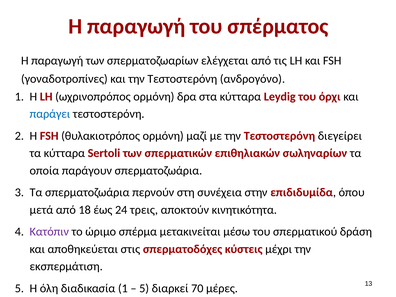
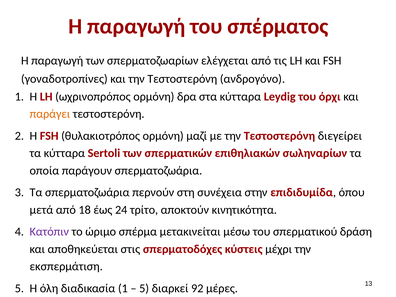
παράγει colour: blue -> orange
τρεις: τρεις -> τρίτο
70: 70 -> 92
